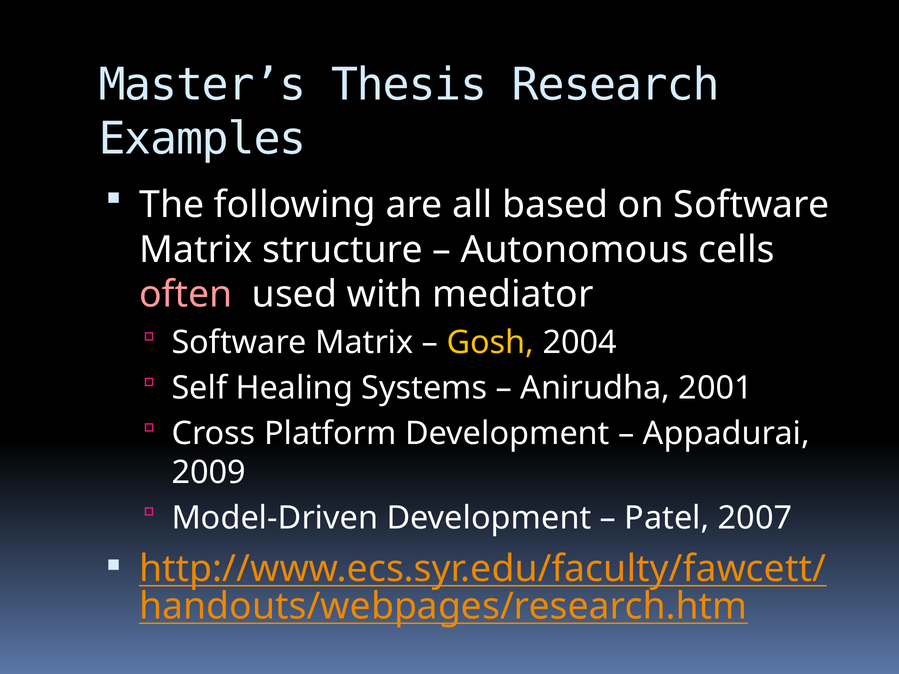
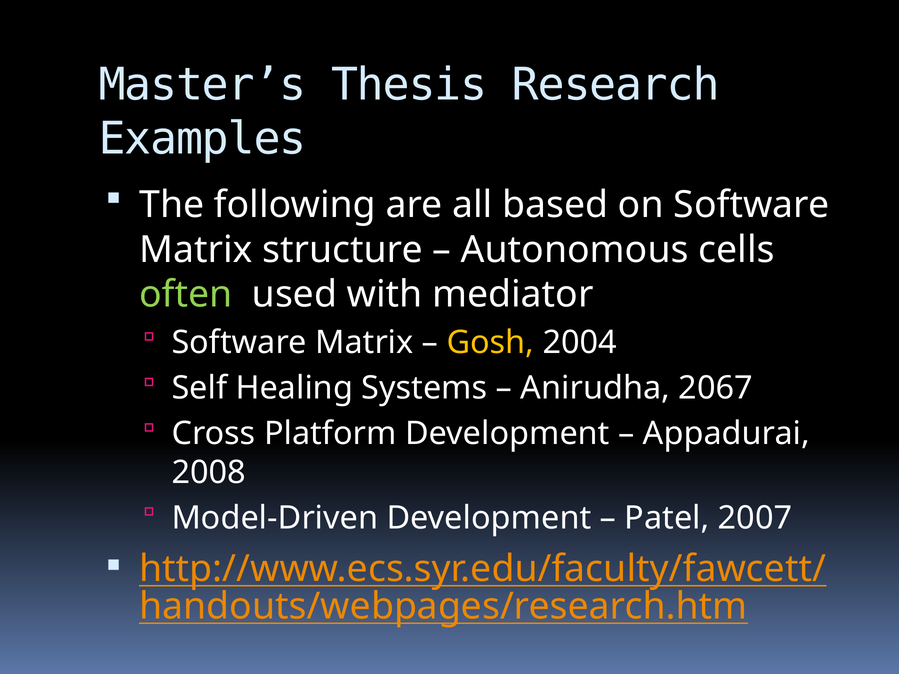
often colour: pink -> light green
2001: 2001 -> 2067
2009: 2009 -> 2008
